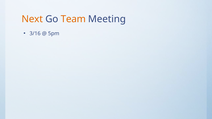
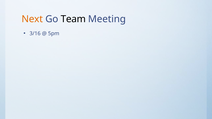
Team colour: orange -> black
